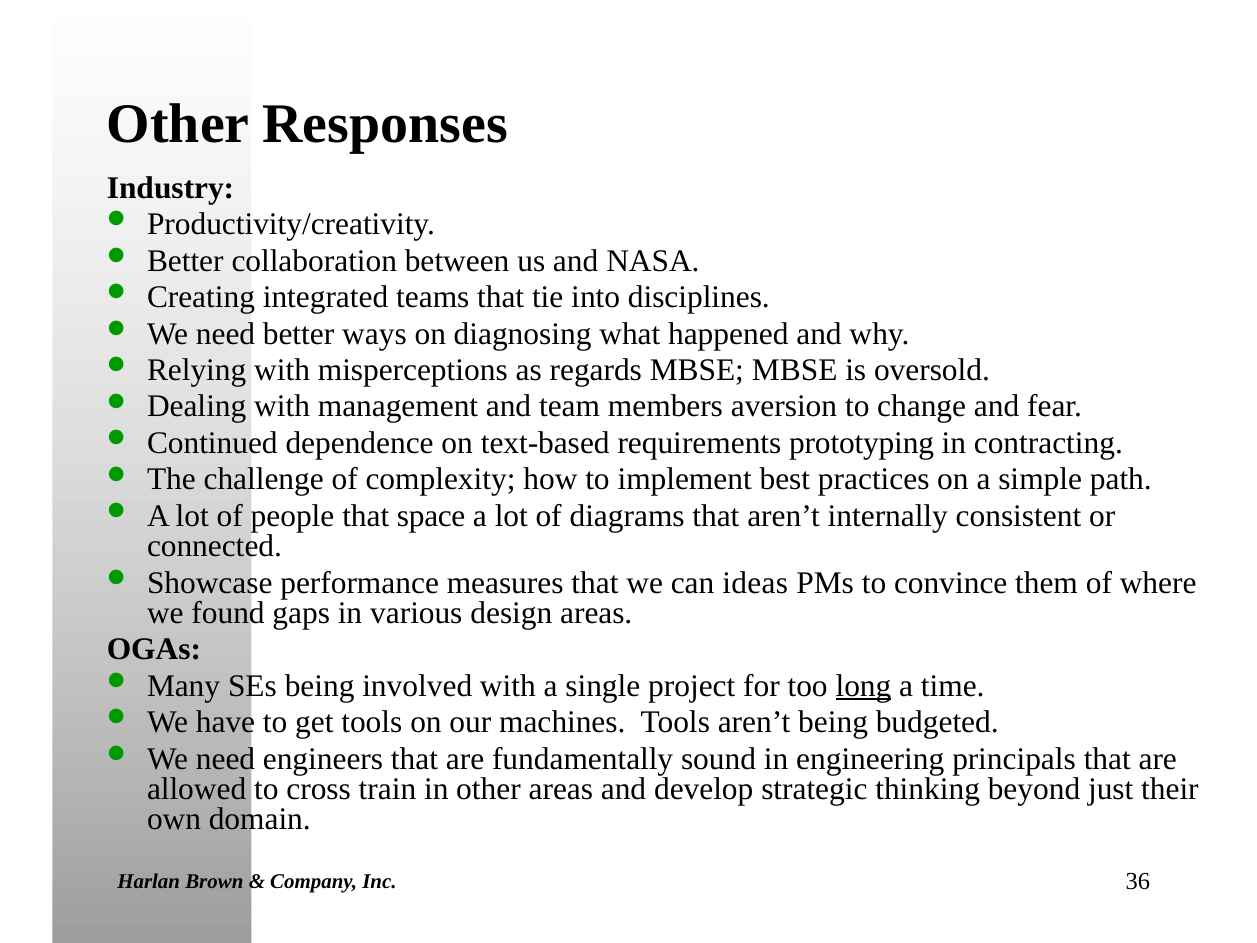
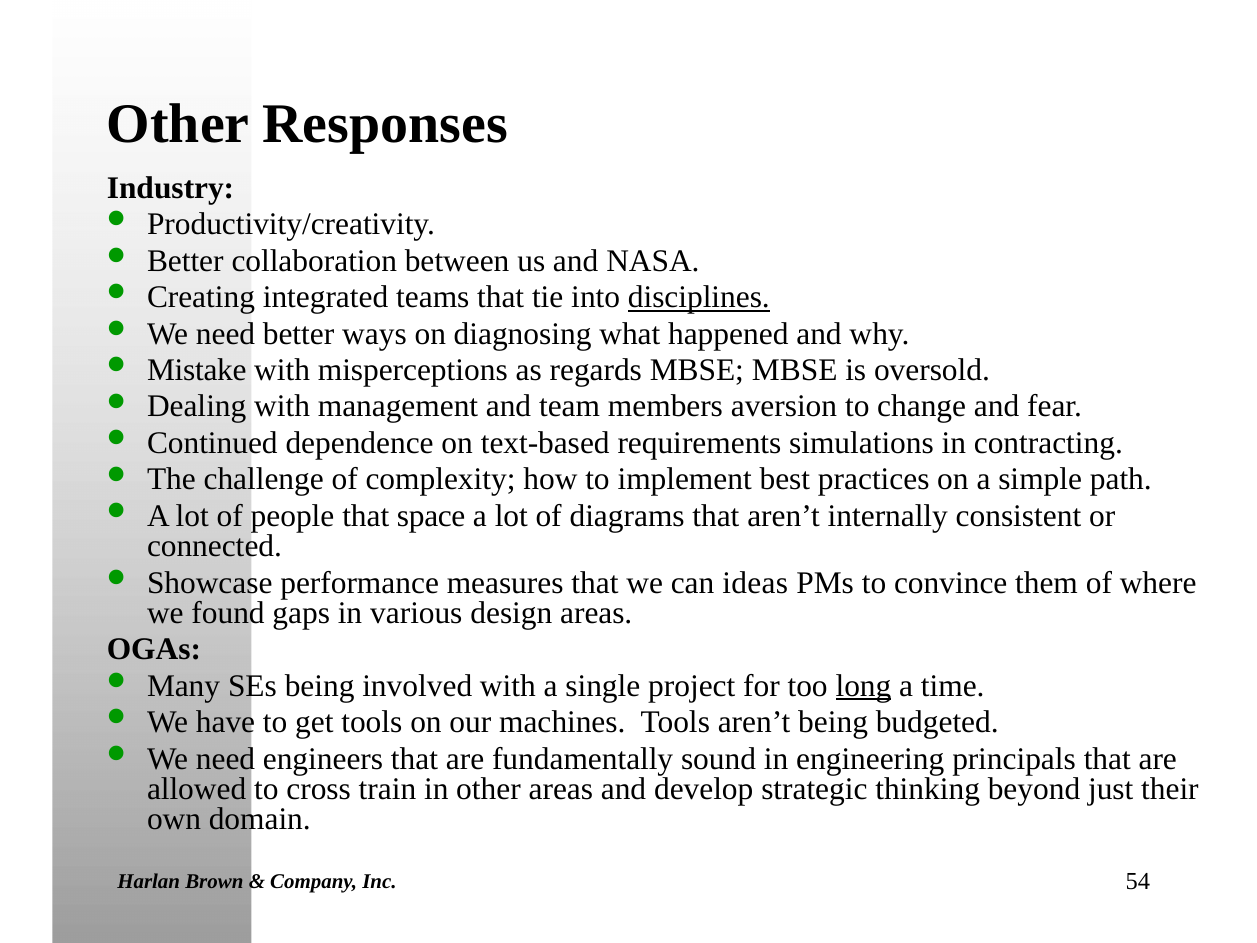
disciplines underline: none -> present
Relying: Relying -> Mistake
prototyping: prototyping -> simulations
36: 36 -> 54
